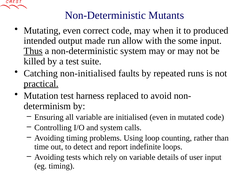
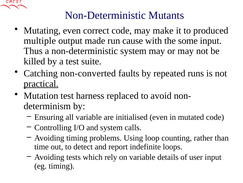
when: when -> make
intended: intended -> multiple
allow: allow -> cause
Thus underline: present -> none
non-initialised: non-initialised -> non-converted
